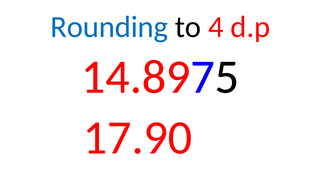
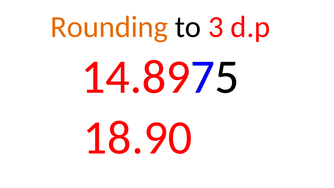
Rounding colour: blue -> orange
4: 4 -> 3
17.90: 17.90 -> 18.90
